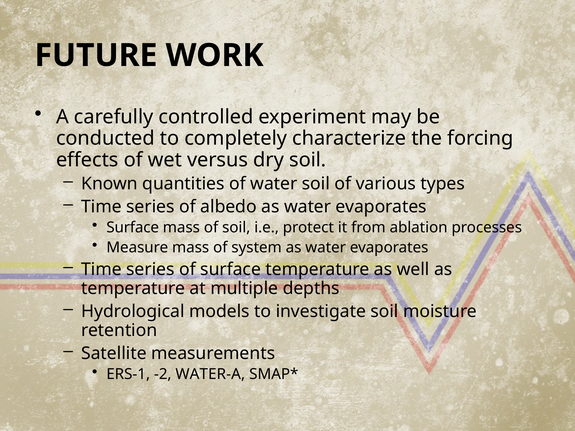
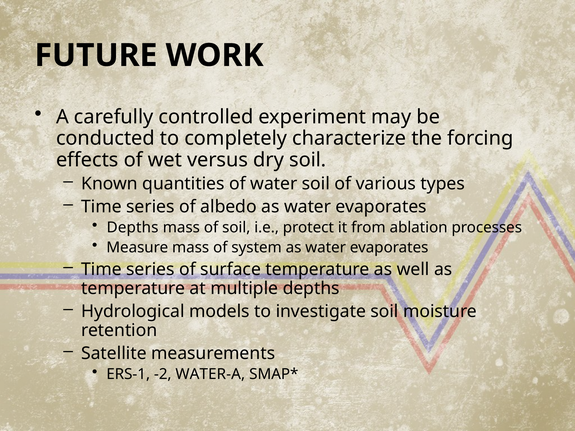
Surface at (133, 228): Surface -> Depths
